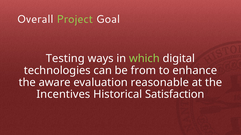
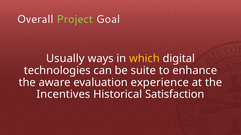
Testing: Testing -> Usually
which colour: light green -> yellow
from: from -> suite
reasonable: reasonable -> experience
